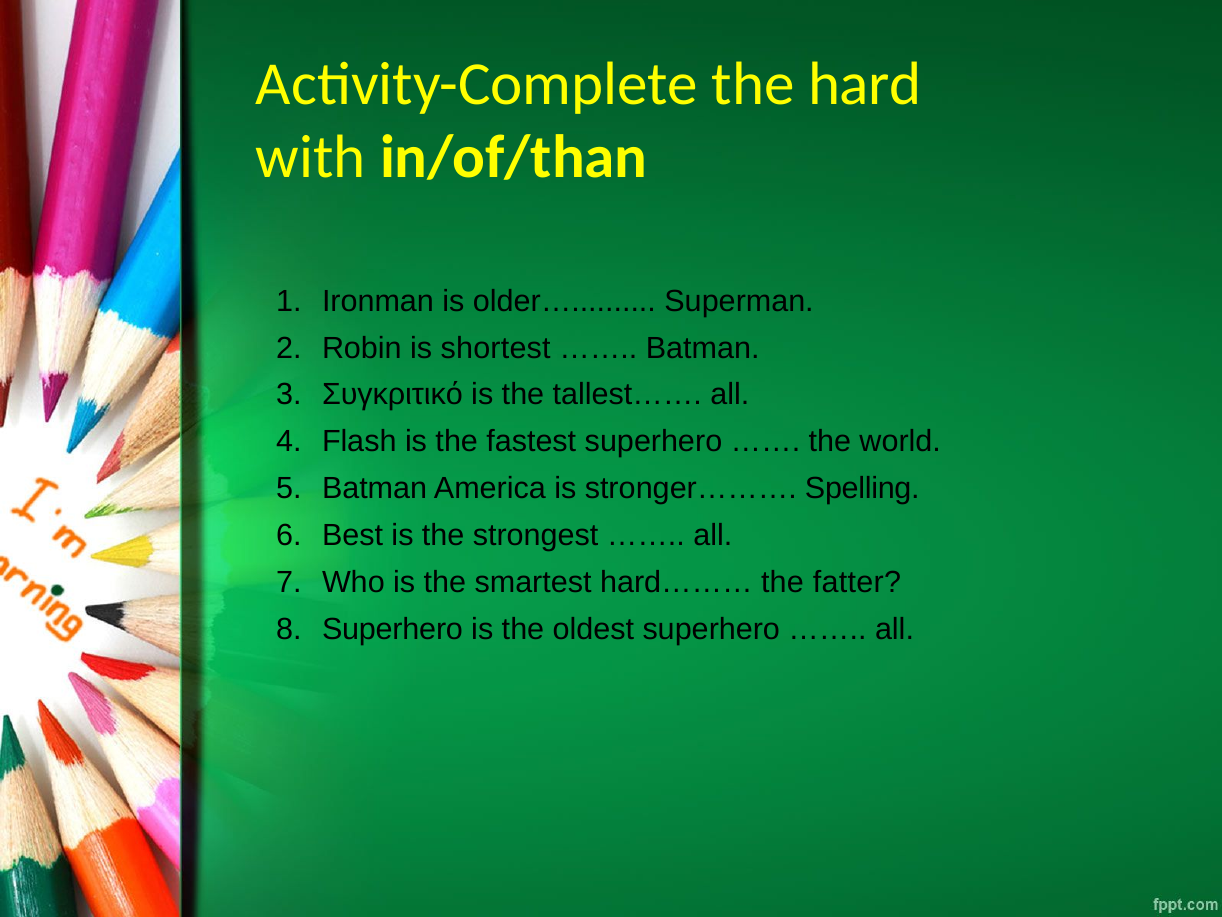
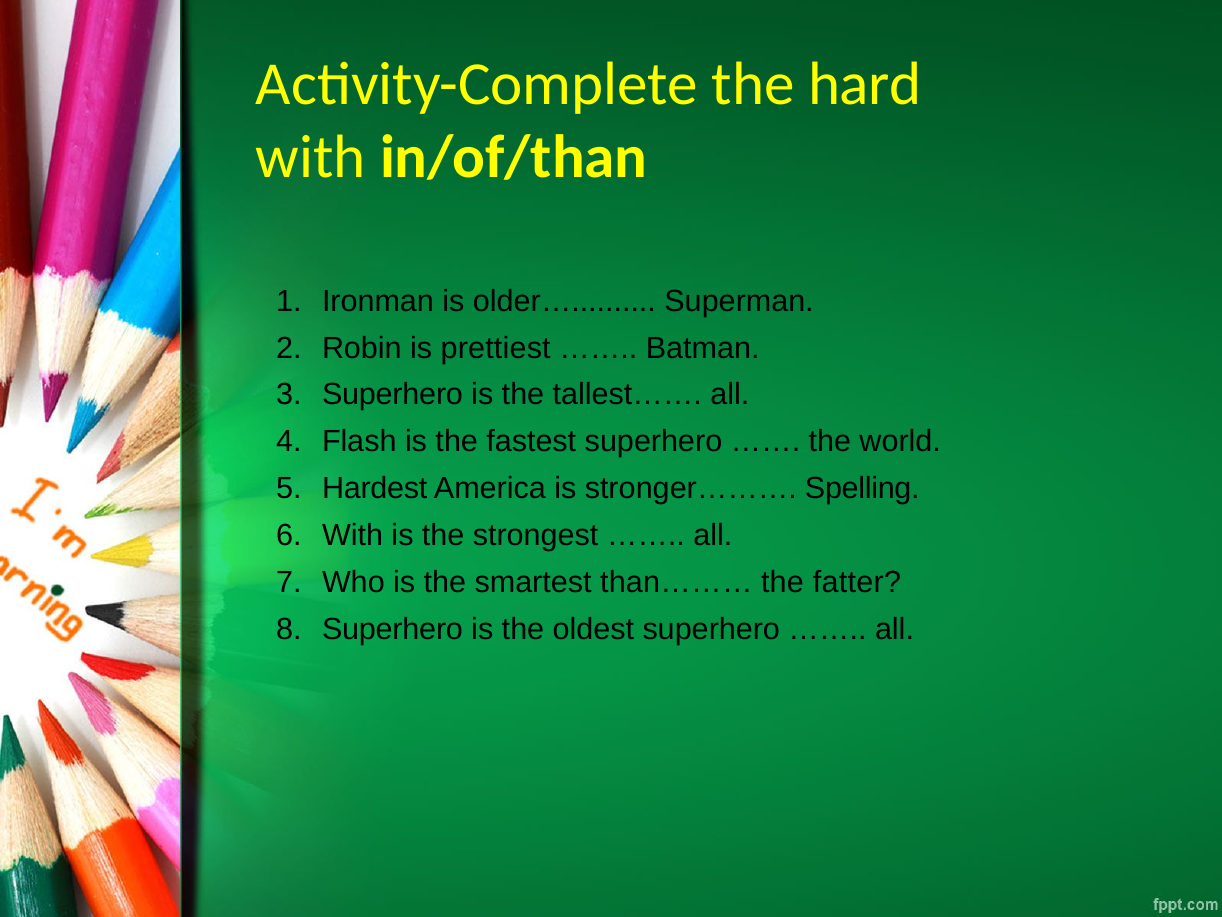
shortest: shortest -> prettiest
Συγκριτικό at (392, 395): Συγκριτικό -> Superhero
Batman at (375, 488): Batman -> Hardest
Best at (353, 535): Best -> With
hard………: hard……… -> than………
